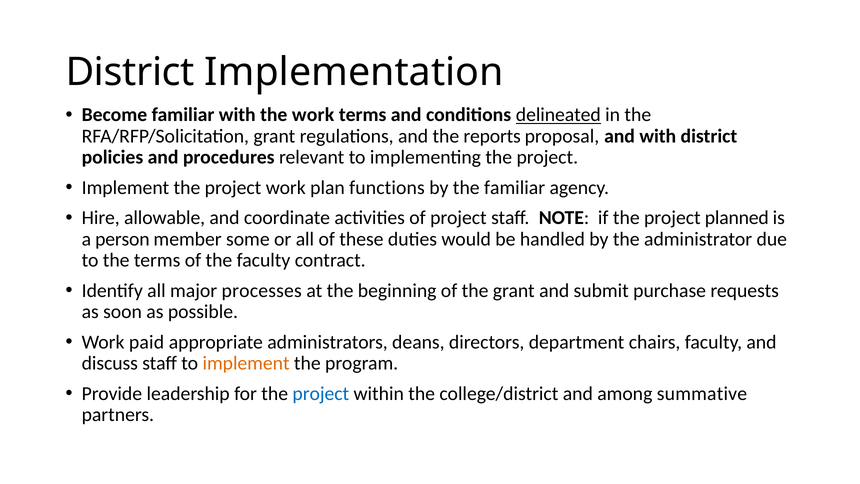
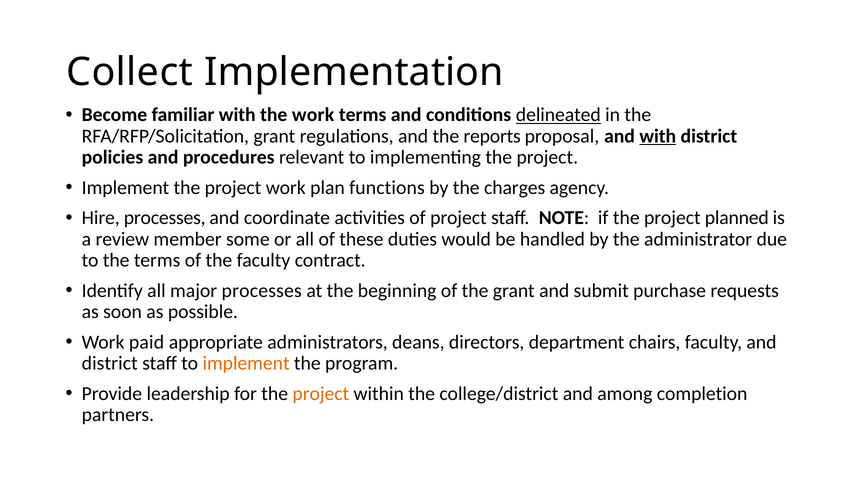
District at (130, 72): District -> Collect
with at (658, 136) underline: none -> present
the familiar: familiar -> charges
Hire allowable: allowable -> processes
person: person -> review
discuss at (110, 363): discuss -> district
project at (321, 393) colour: blue -> orange
summative: summative -> completion
